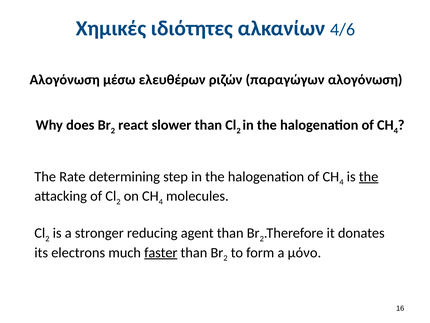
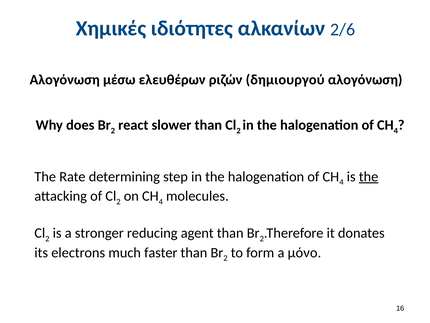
4/6: 4/6 -> 2/6
παραγώγων: παραγώγων -> δημιουργού
faster underline: present -> none
